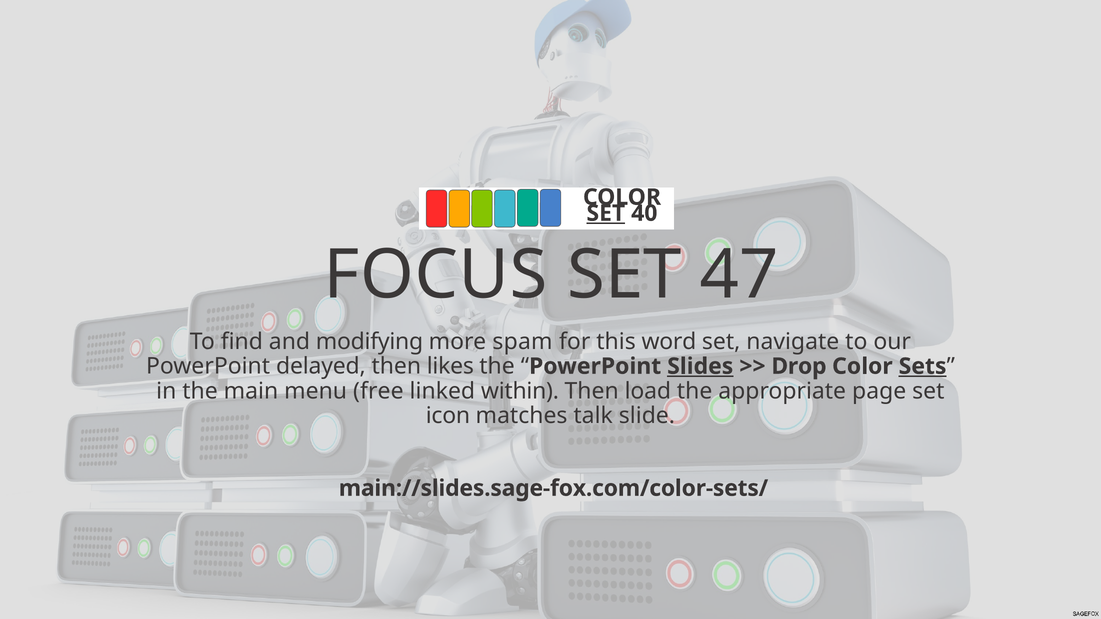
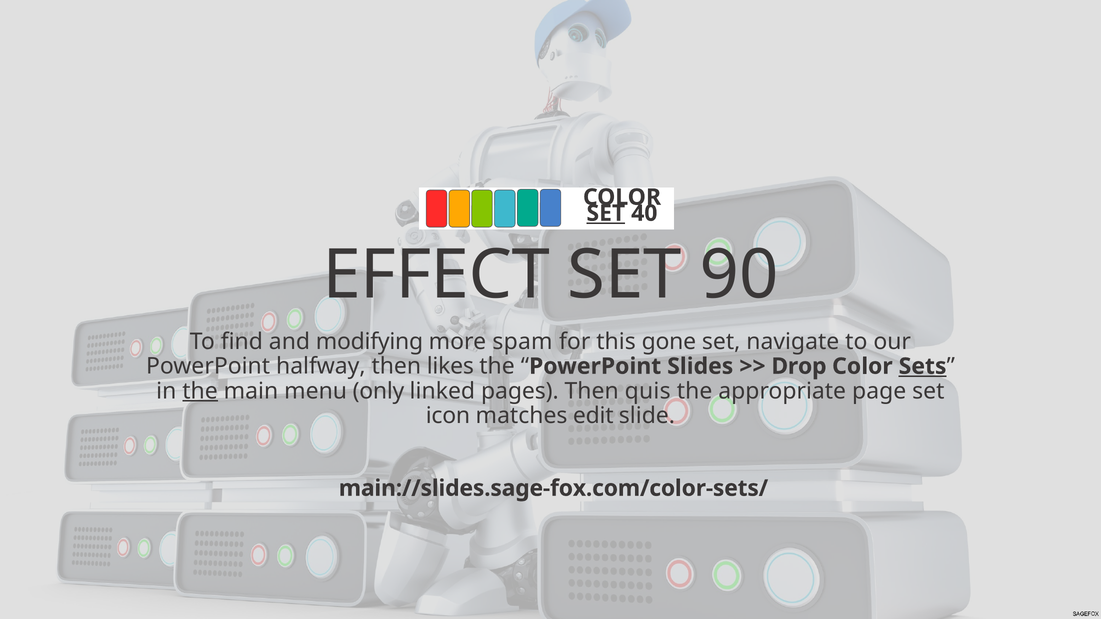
FOCUS: FOCUS -> EFFECT
47: 47 -> 90
word: word -> gone
delayed: delayed -> halfway
Slides underline: present -> none
the at (200, 391) underline: none -> present
free: free -> only
within: within -> pages
load: load -> quis
talk: talk -> edit
